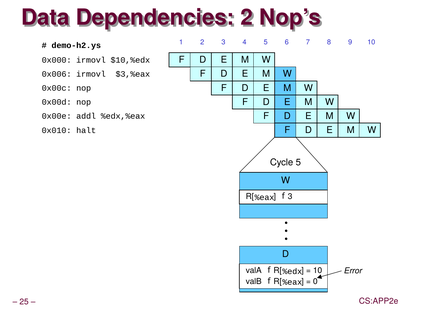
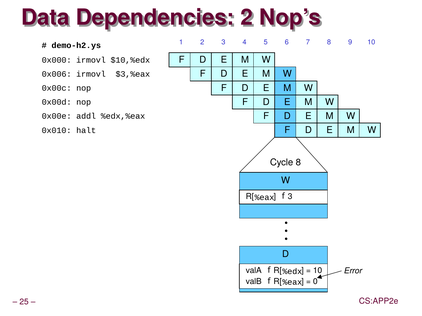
Cycle 5: 5 -> 8
